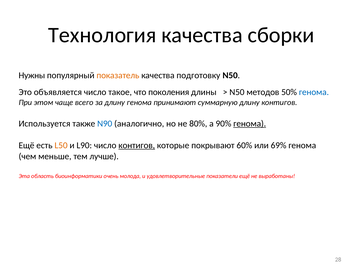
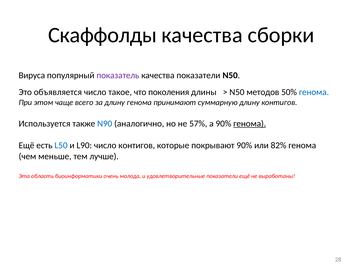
Технология: Технология -> Скаффолды
Нужны: Нужны -> Вируса
показатель colour: orange -> purple
качества подготовку: подготовку -> показатели
80%: 80% -> 57%
L50 colour: orange -> blue
контигов at (137, 146) underline: present -> none
покрывают 60%: 60% -> 90%
69%: 69% -> 82%
